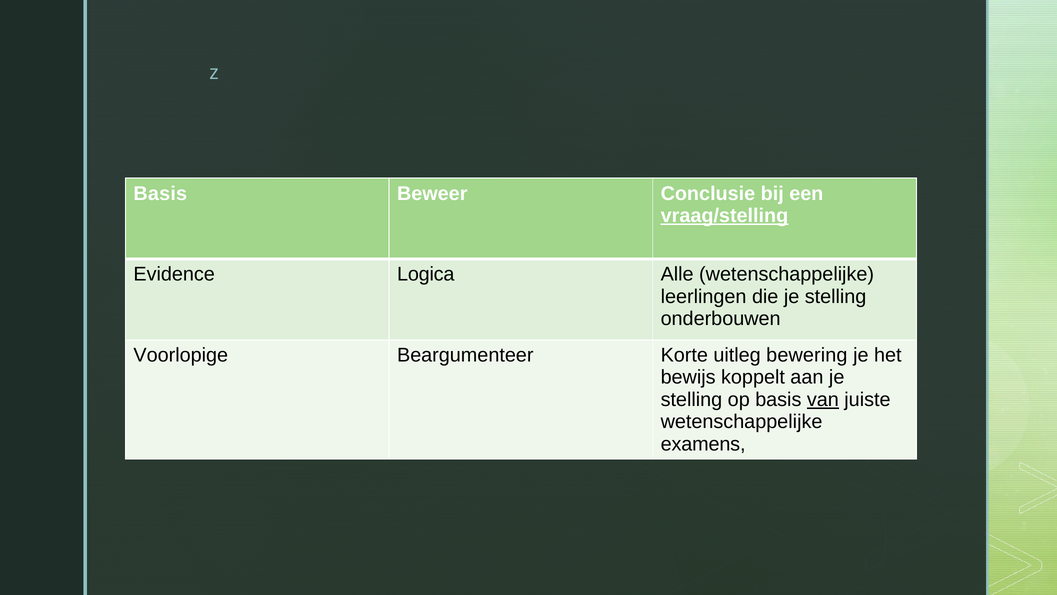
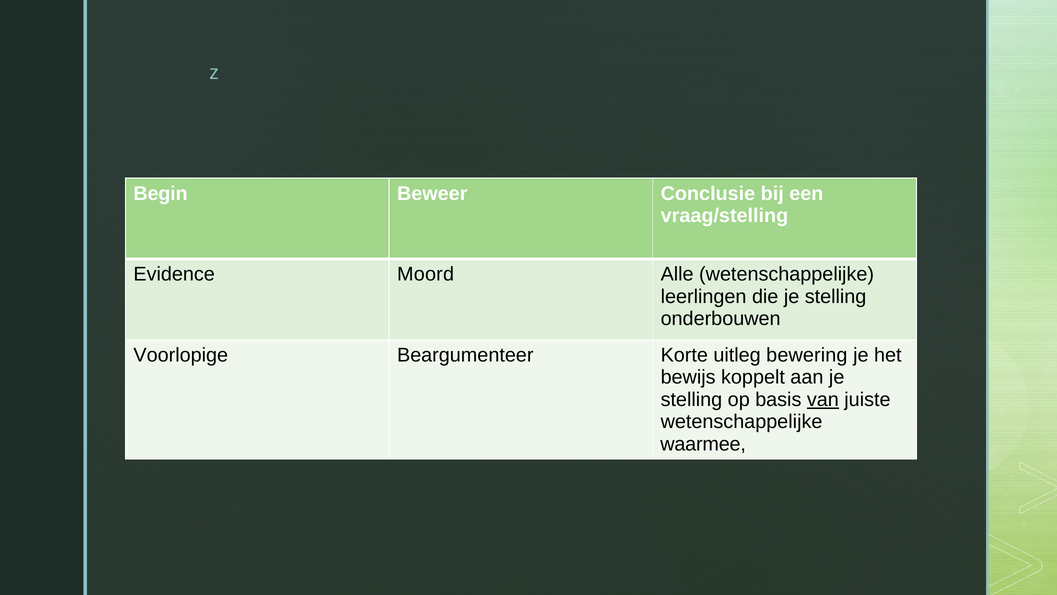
Basis at (160, 193): Basis -> Begin
vraag/stelling underline: present -> none
Logica: Logica -> Moord
examens: examens -> waarmee
